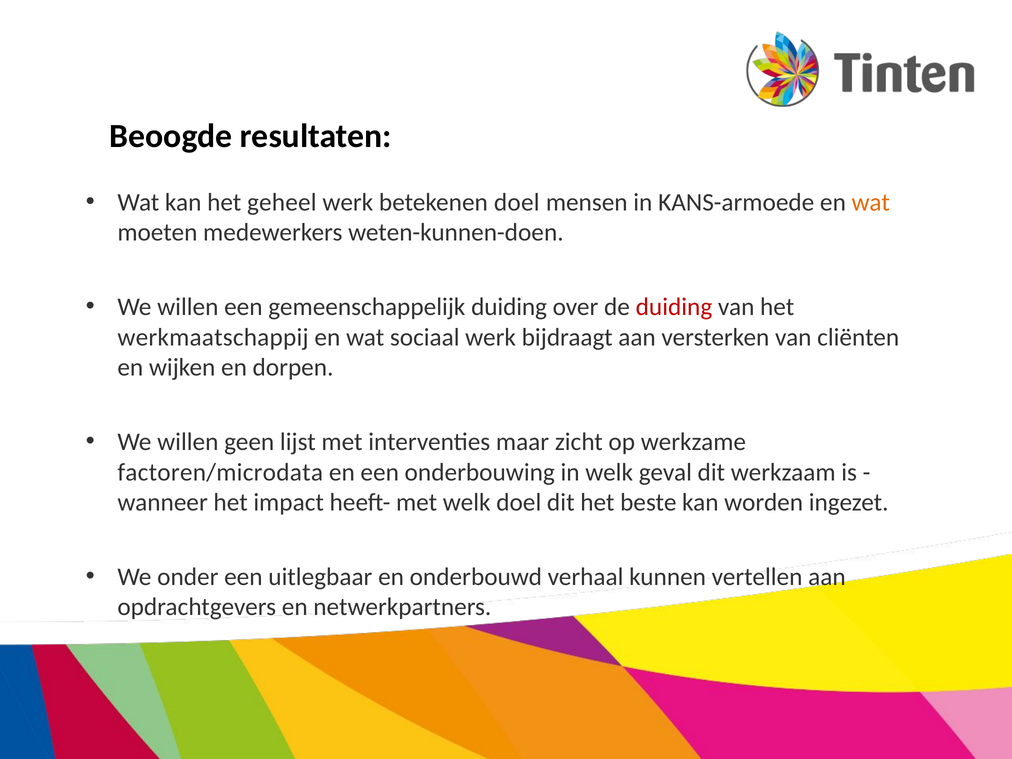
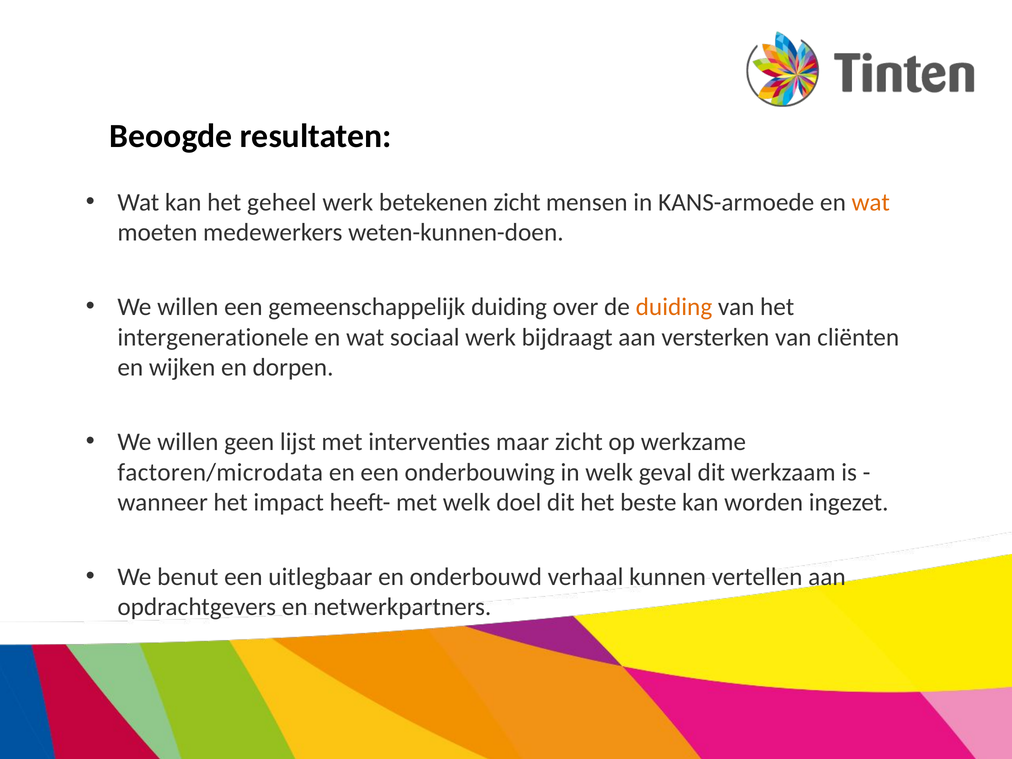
betekenen doel: doel -> zicht
duiding at (674, 307) colour: red -> orange
werkmaatschappij: werkmaatschappij -> intergenerationele
onder: onder -> benut
